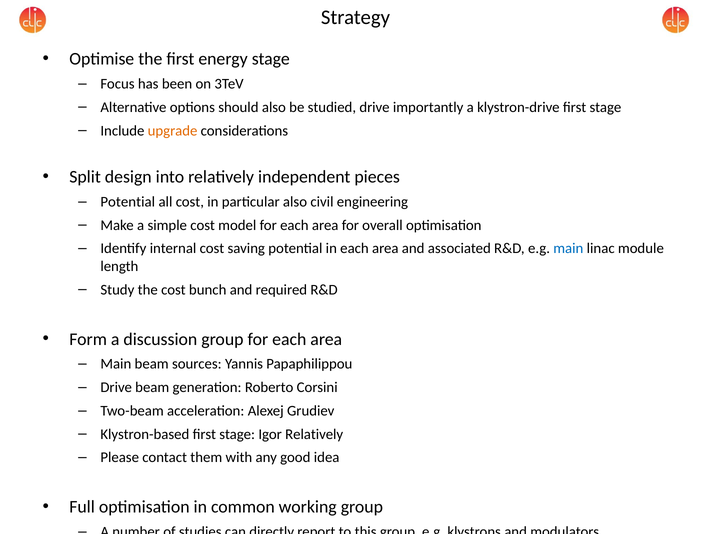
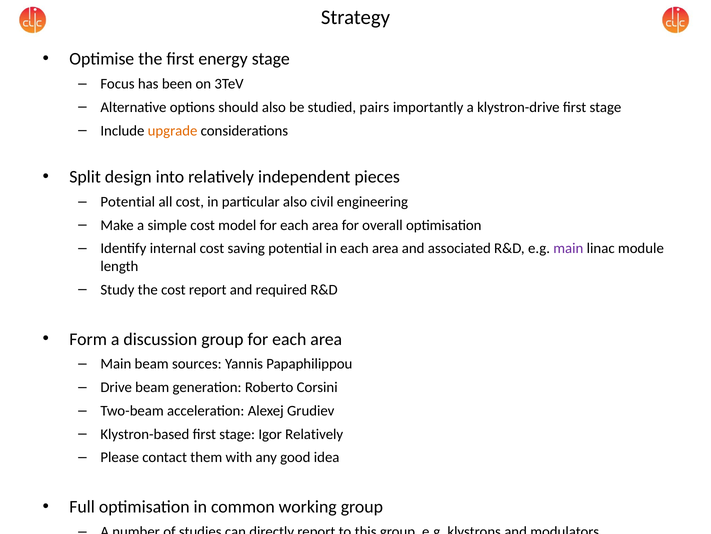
studied drive: drive -> pairs
main at (568, 248) colour: blue -> purple
cost bunch: bunch -> report
